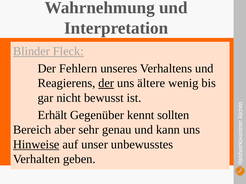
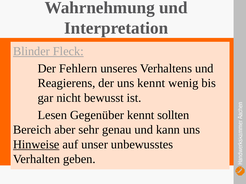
der at (106, 83) underline: present -> none
uns ältere: ältere -> kennt
Erhält: Erhält -> Lesen
